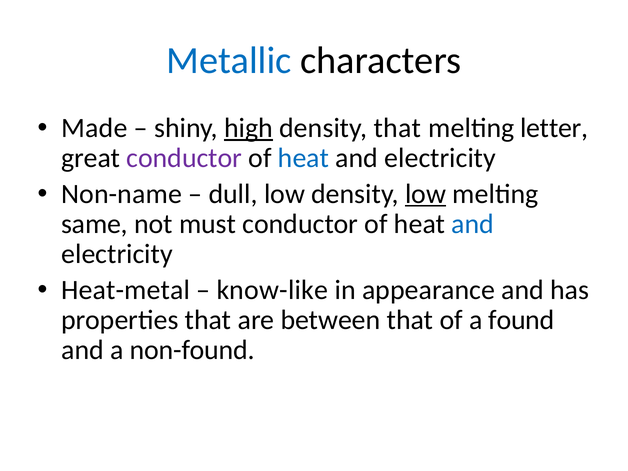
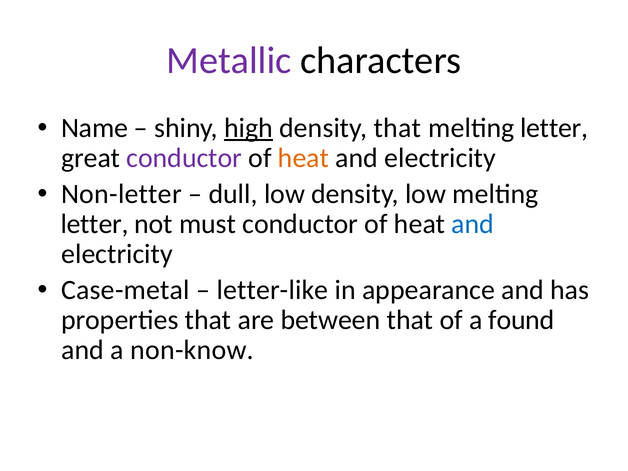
Metallic colour: blue -> purple
Made: Made -> Name
heat at (303, 158) colour: blue -> orange
Non-name: Non-name -> Non-letter
low at (426, 194) underline: present -> none
same at (95, 224): same -> letter
Heat-metal: Heat-metal -> Case-metal
know-like: know-like -> letter-like
non-found: non-found -> non-know
